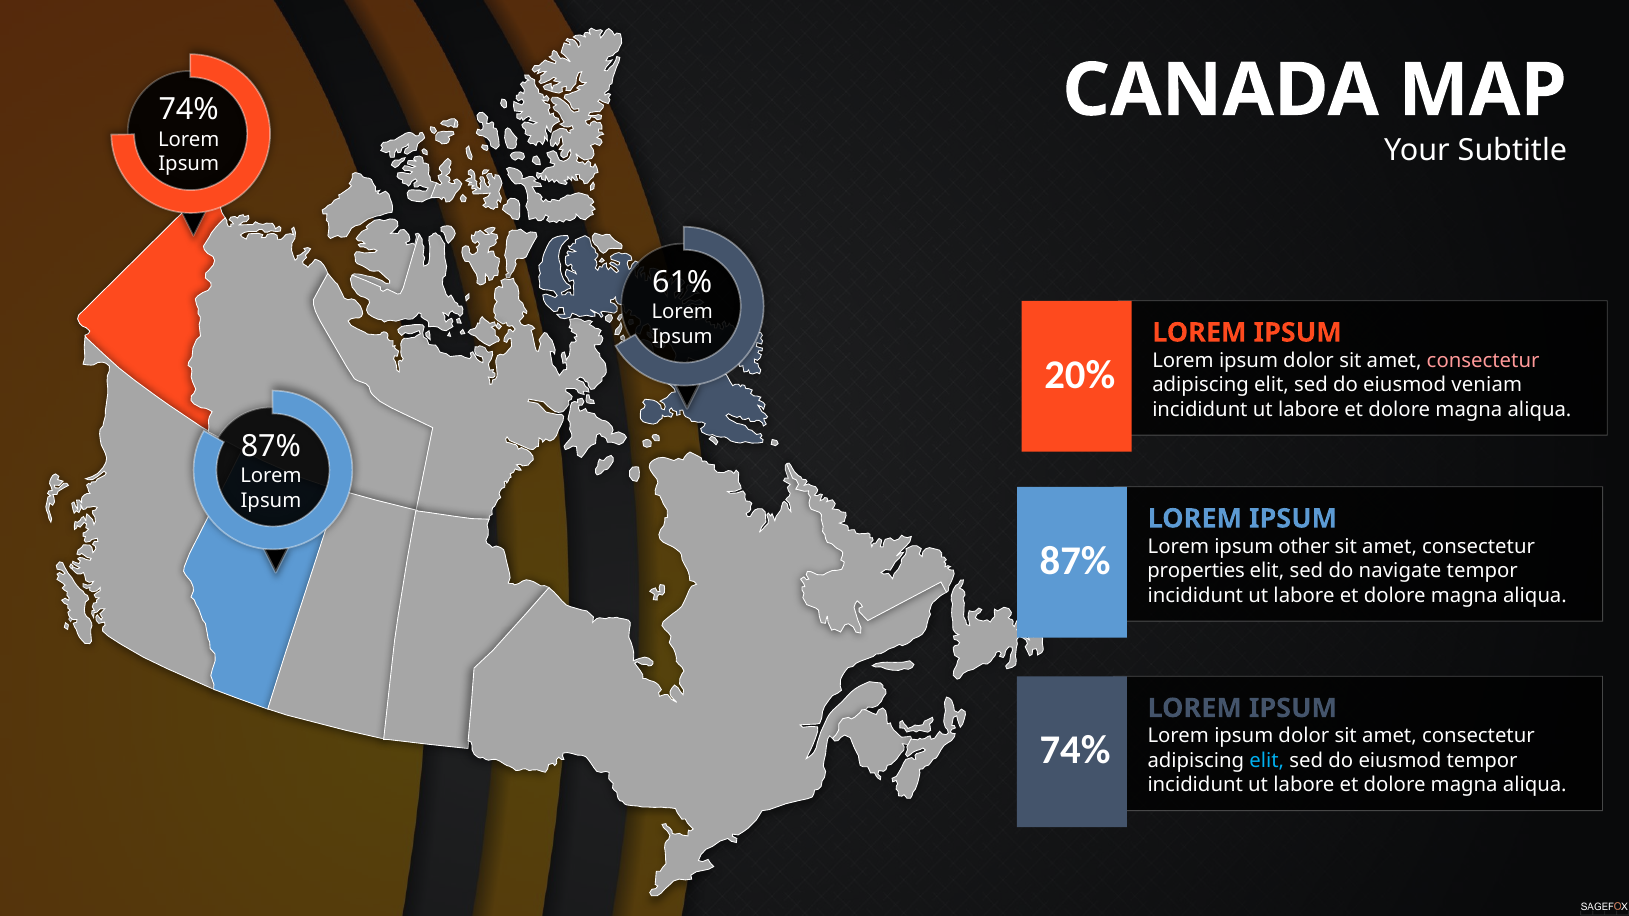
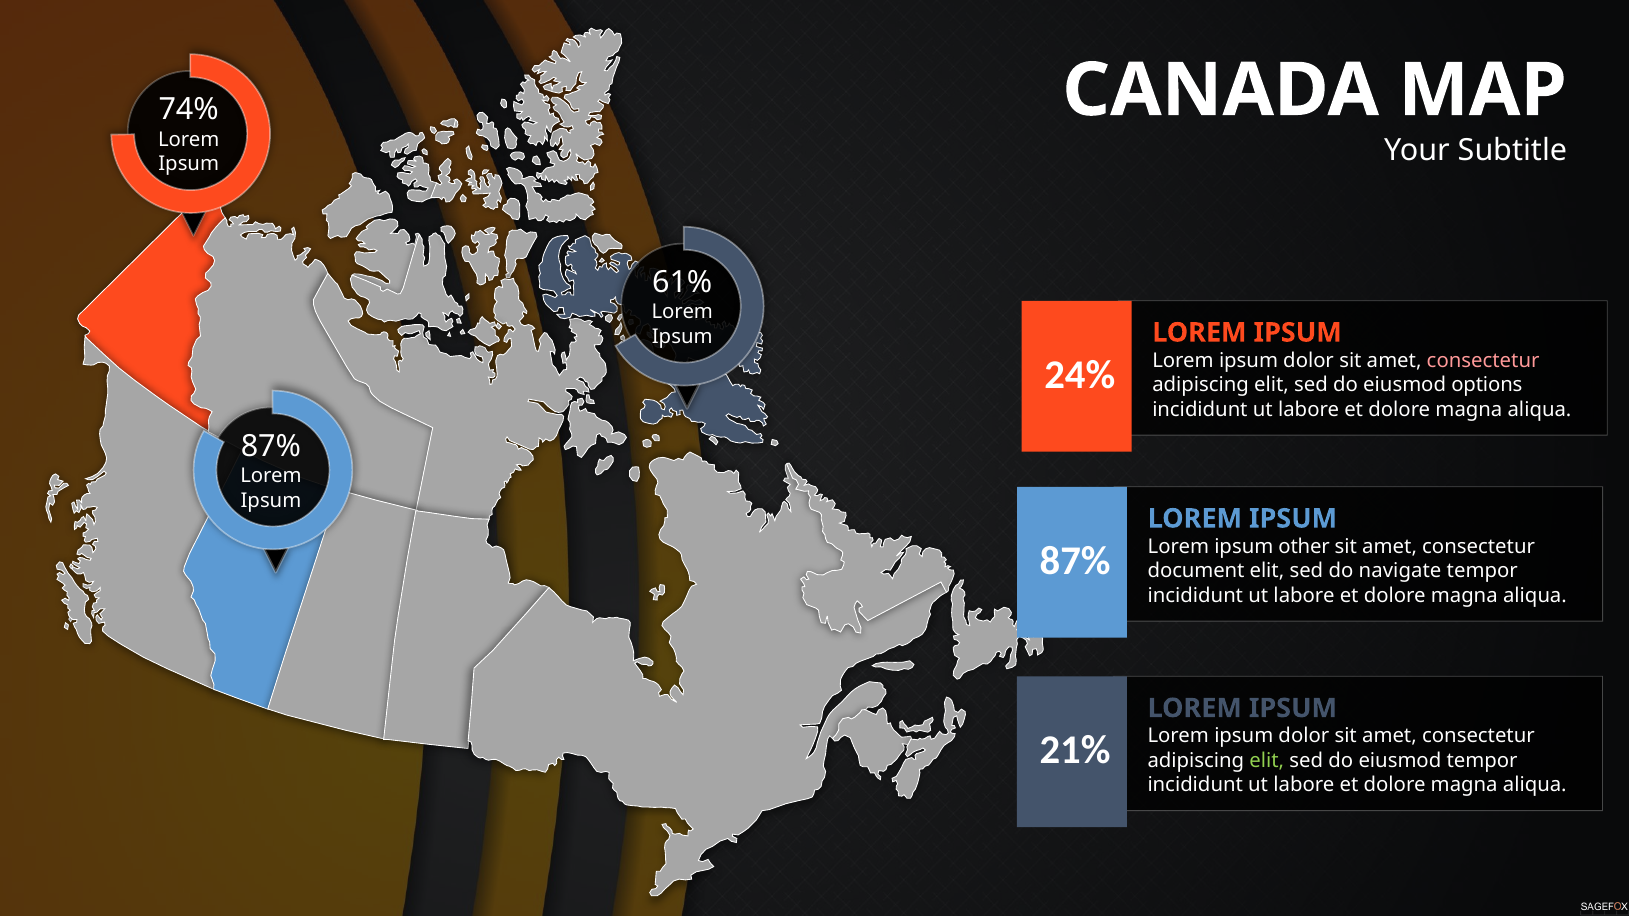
20%: 20% -> 24%
veniam: veniam -> options
properties: properties -> document
74% at (1075, 751): 74% -> 21%
elit at (1267, 761) colour: light blue -> light green
